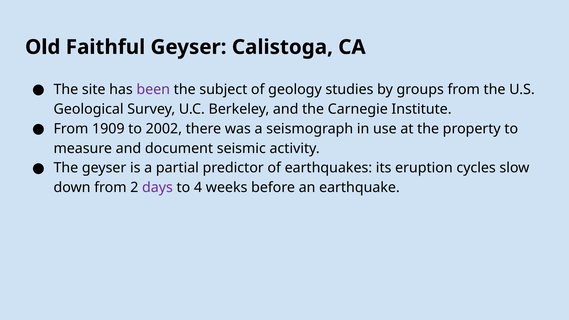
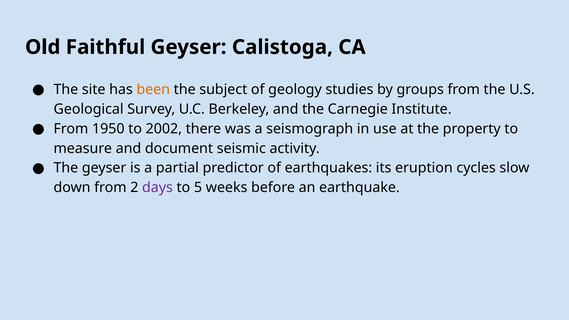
been colour: purple -> orange
1909: 1909 -> 1950
4: 4 -> 5
